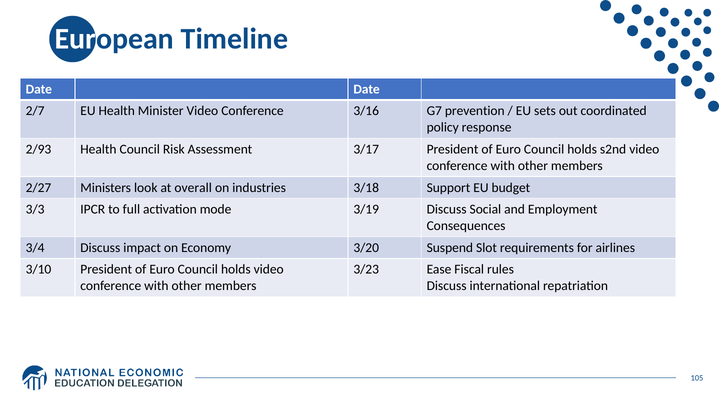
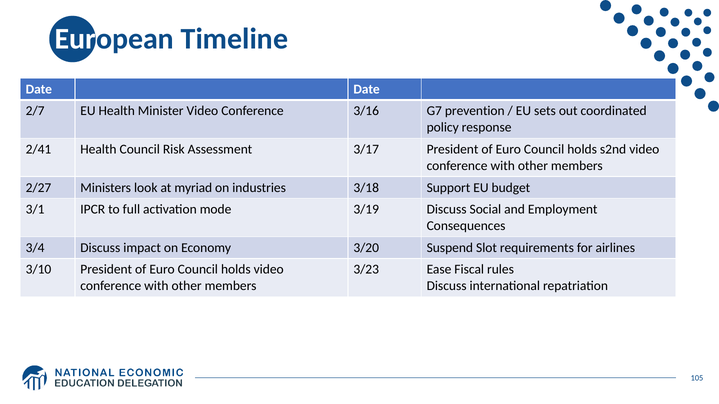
2/93: 2/93 -> 2/41
overall: overall -> myriad
3/3: 3/3 -> 3/1
